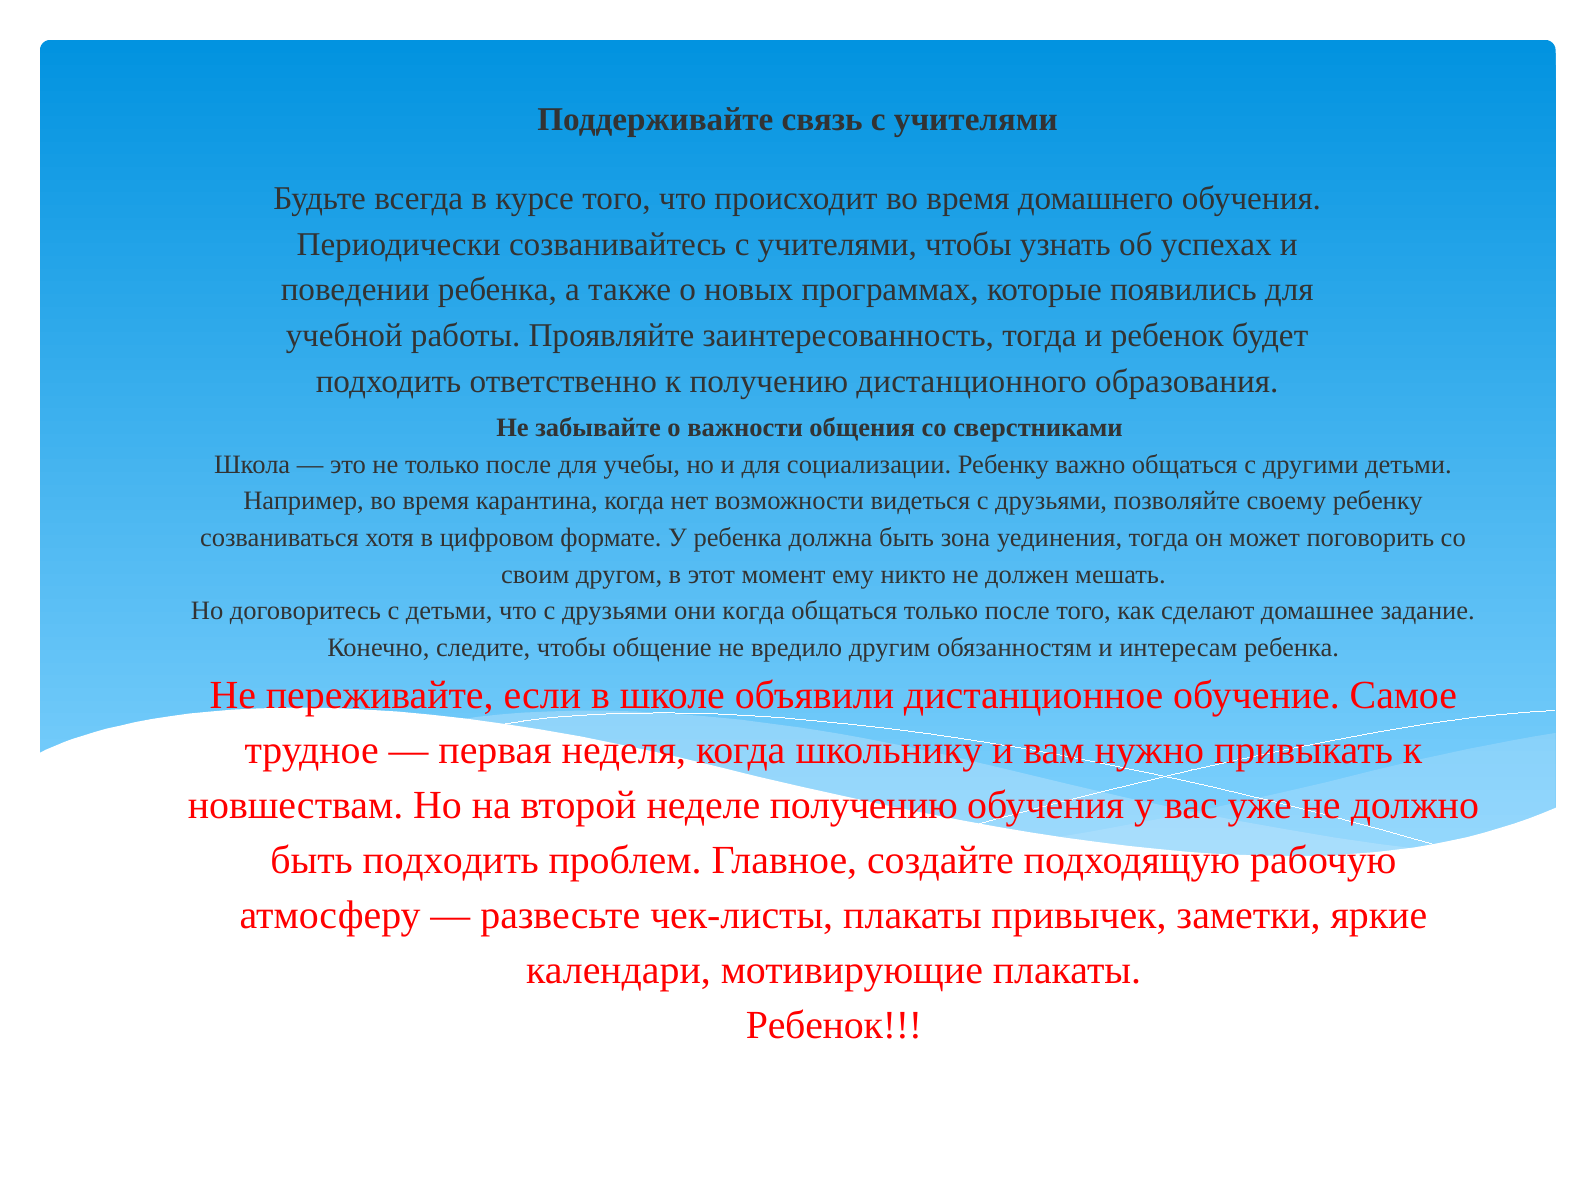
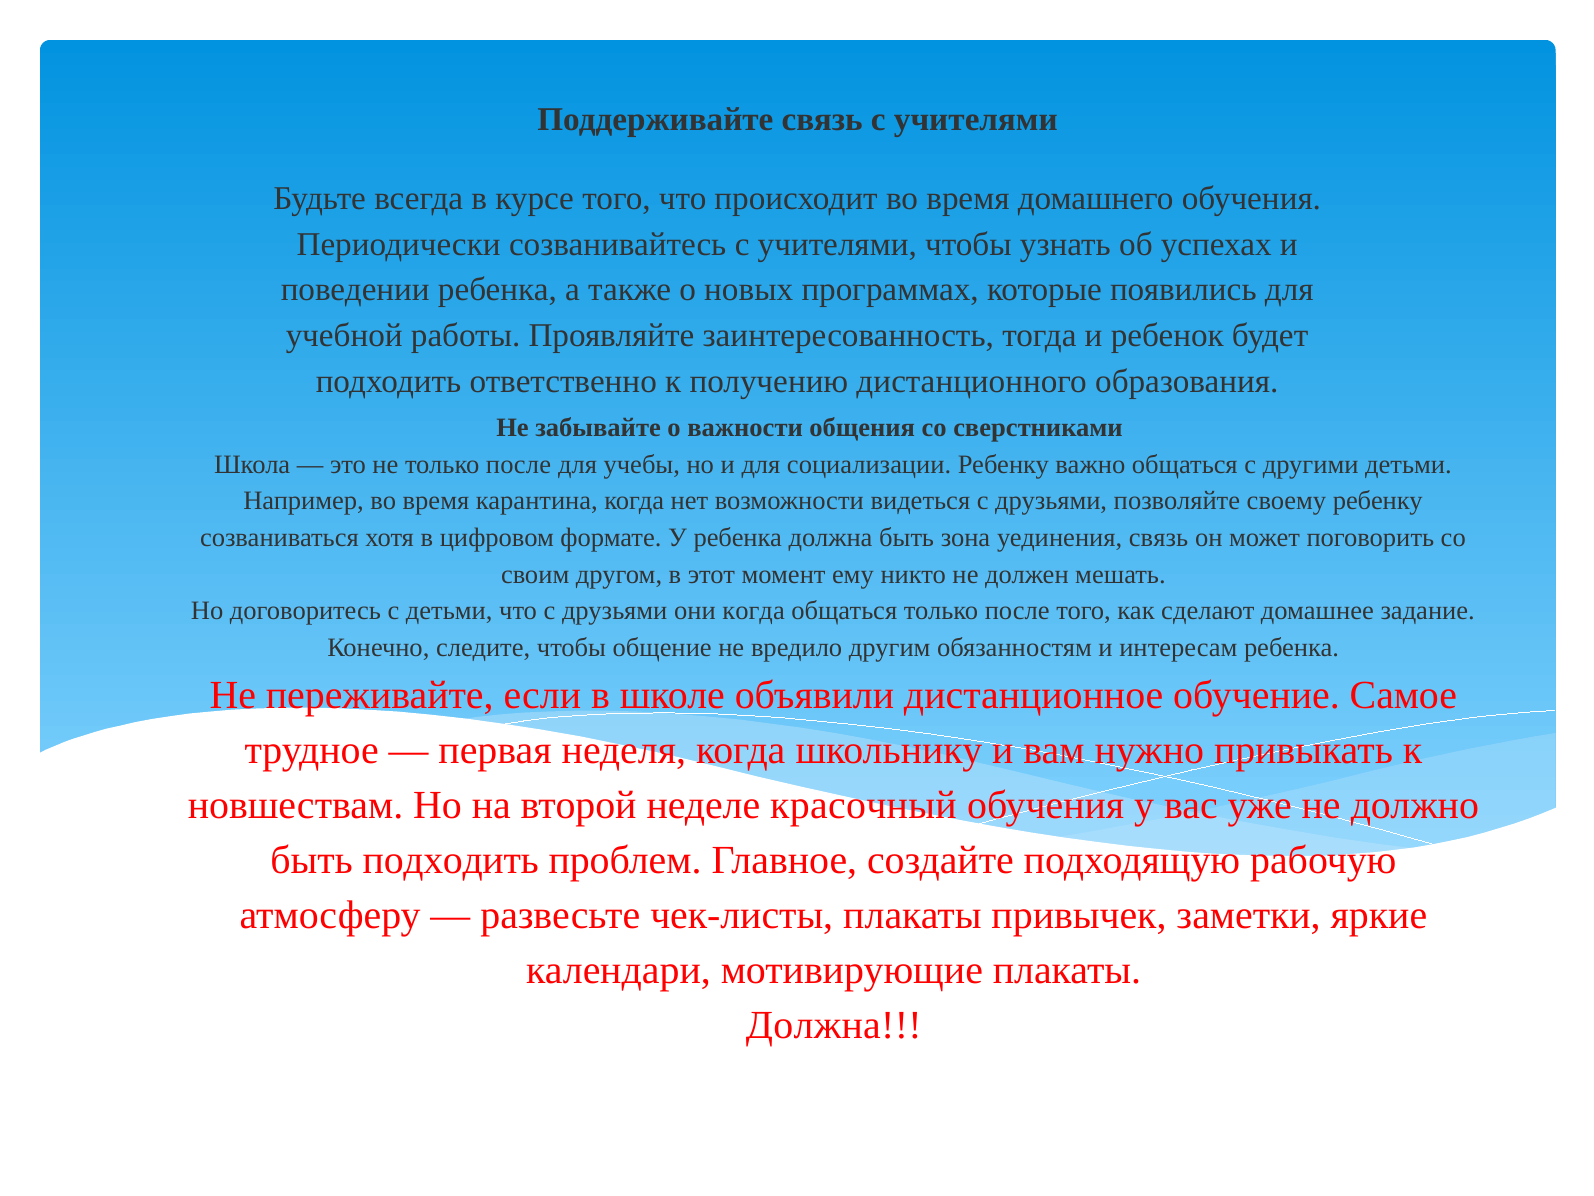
уединения тогда: тогда -> связь
неделе получению: получению -> красочный
Ребенок at (834, 1025): Ребенок -> Должна
